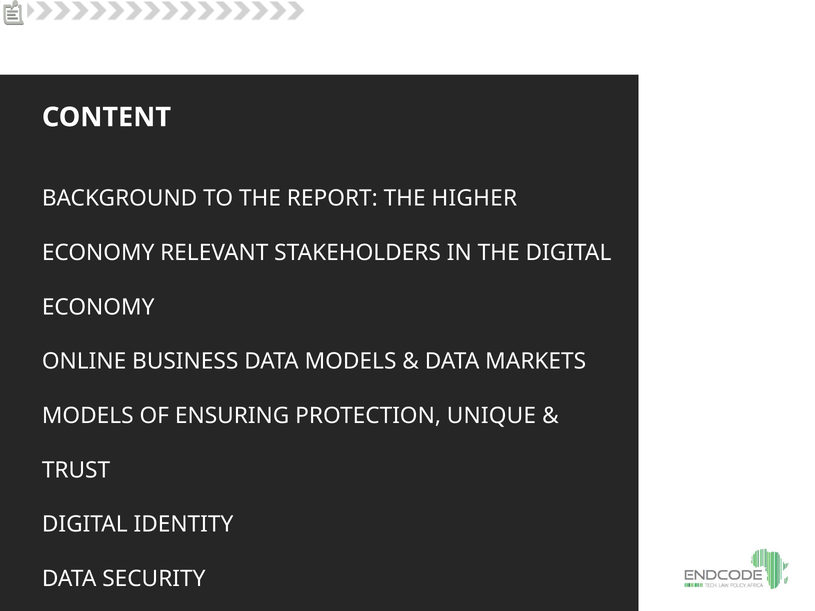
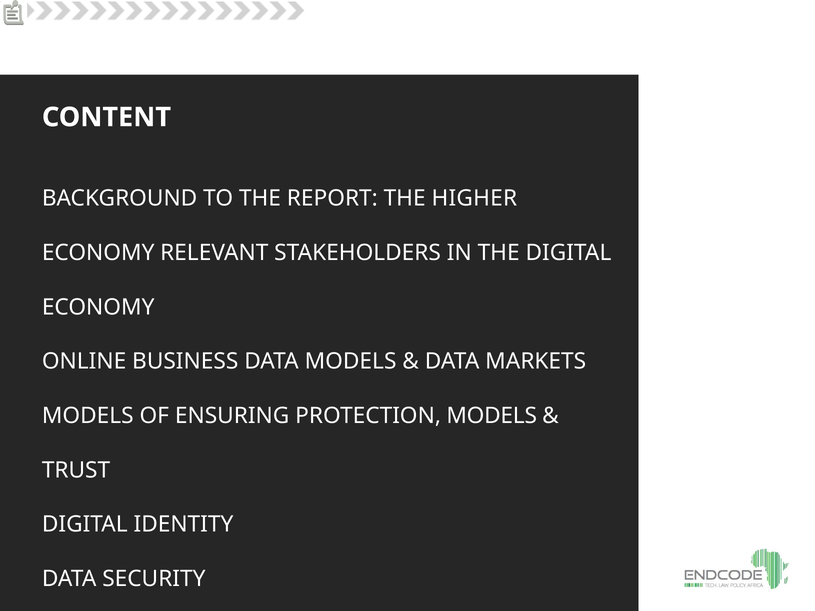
PROTECTION UNIQUE: UNIQUE -> MODELS
